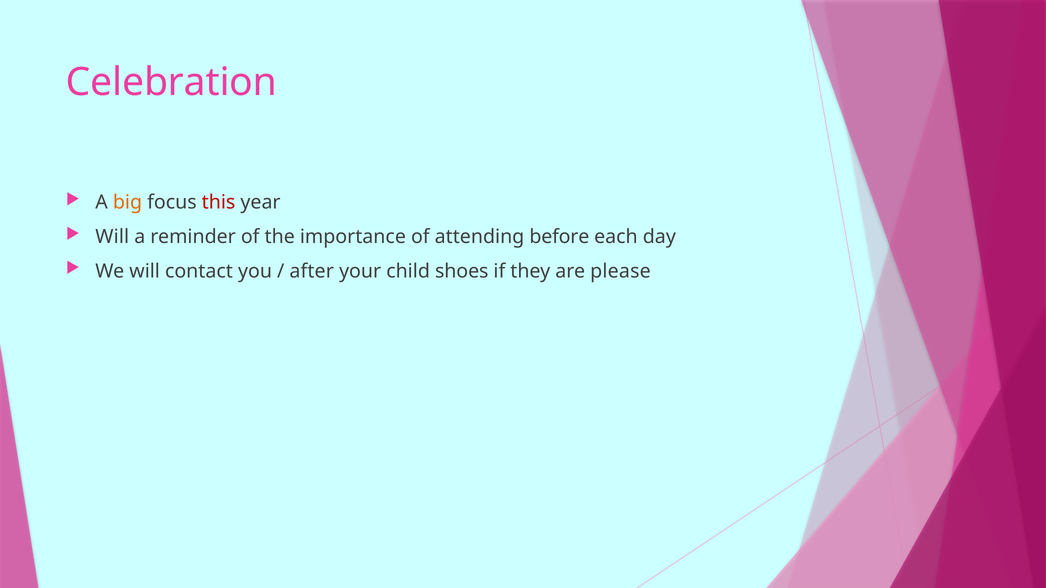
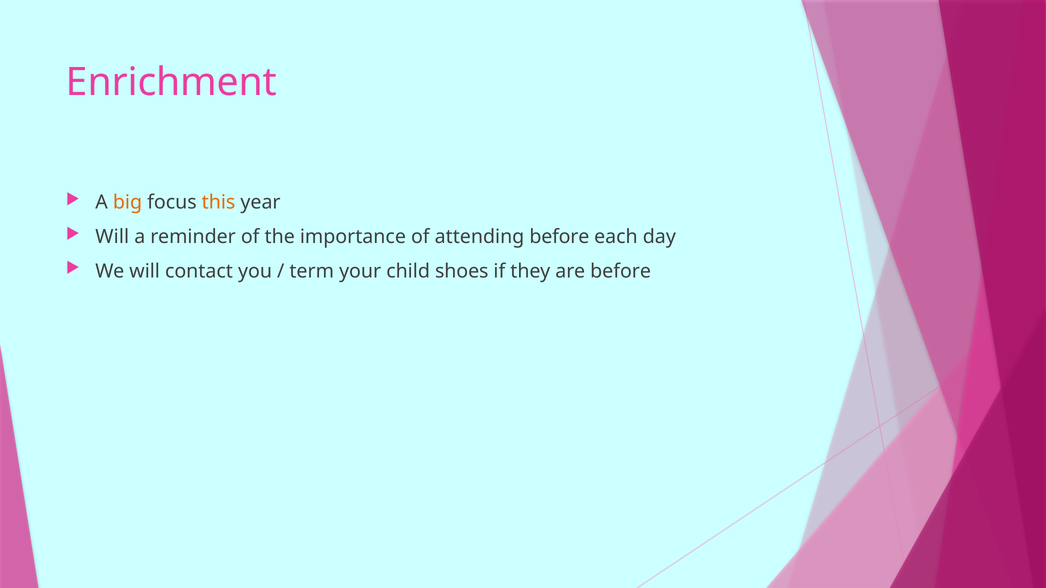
Celebration: Celebration -> Enrichment
this colour: red -> orange
after: after -> term
are please: please -> before
